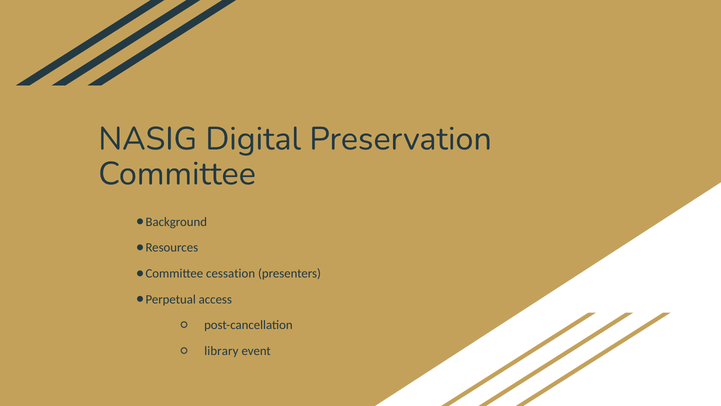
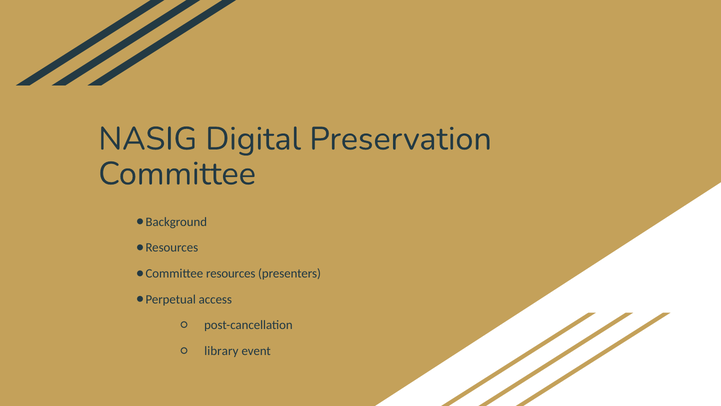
cessation: cessation -> resources
